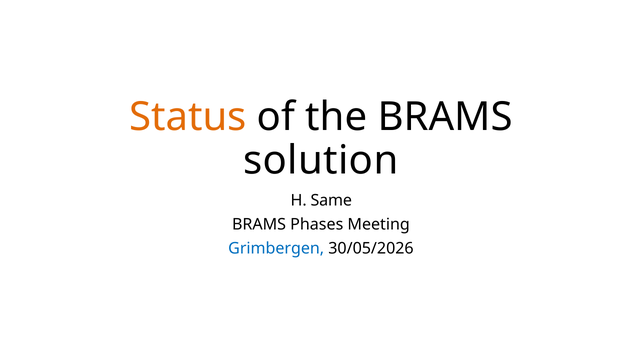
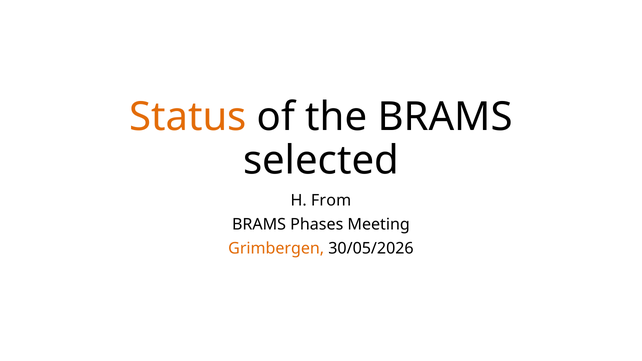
solution: solution -> selected
Same: Same -> From
Grimbergen colour: blue -> orange
